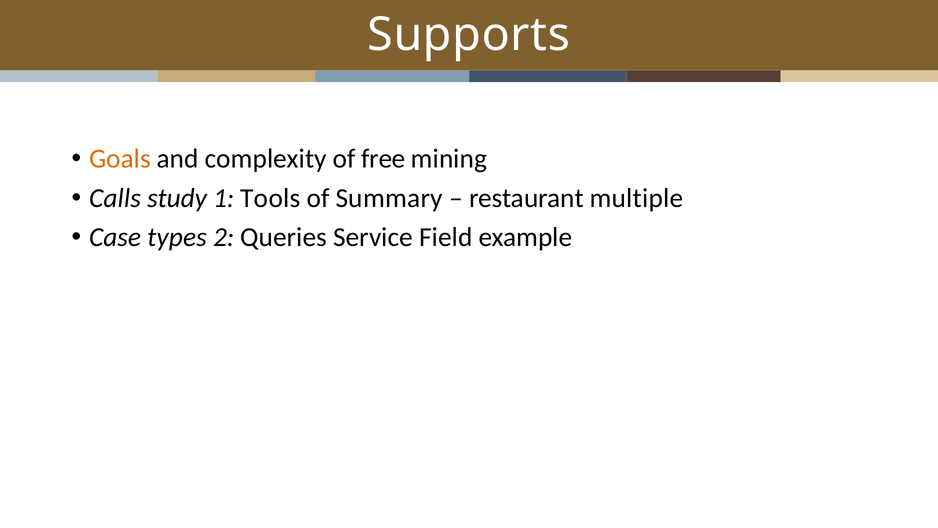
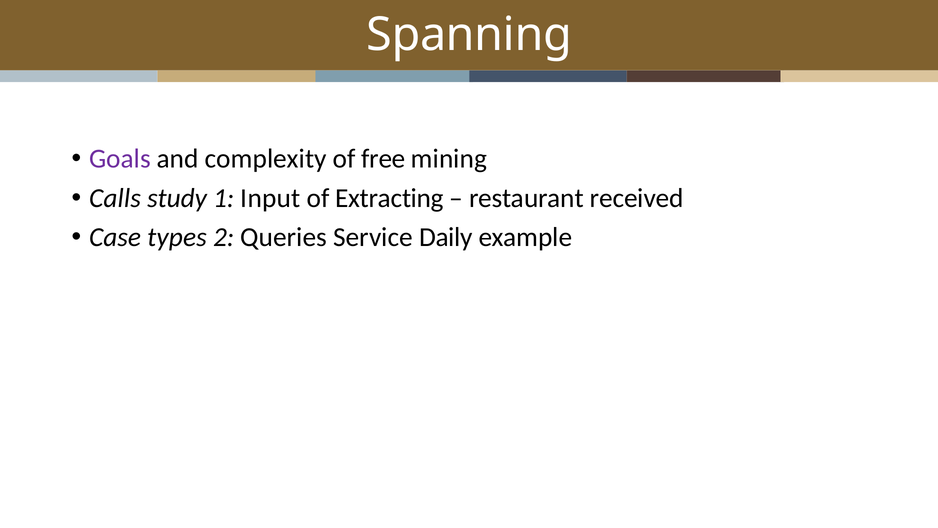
Supports: Supports -> Spanning
Goals colour: orange -> purple
Tools: Tools -> Input
Summary: Summary -> Extracting
multiple: multiple -> received
Field: Field -> Daily
